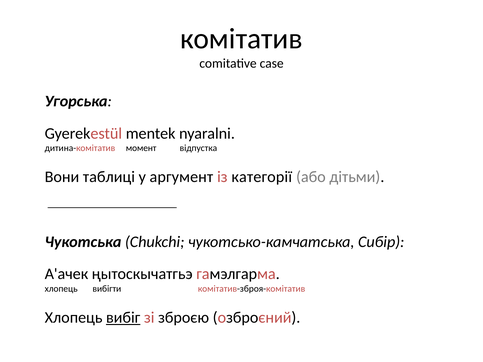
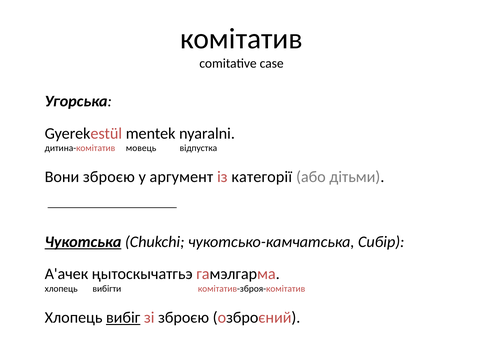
момент: момент -> мовець
Вони таблиці: таблиці -> зброєю
Чукотська underline: none -> present
